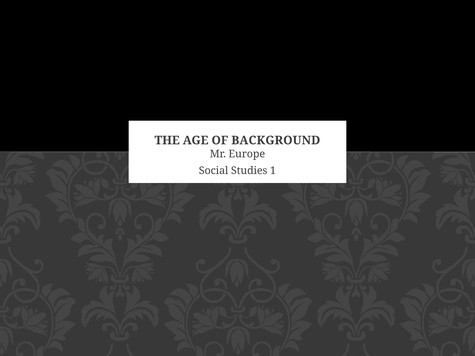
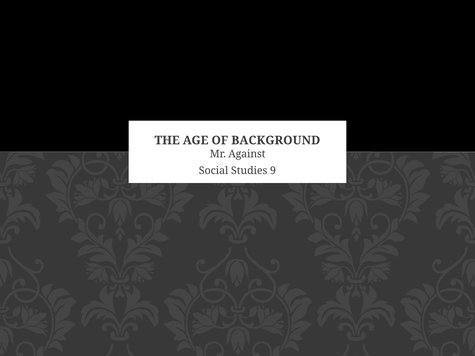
Europe: Europe -> Against
1: 1 -> 9
